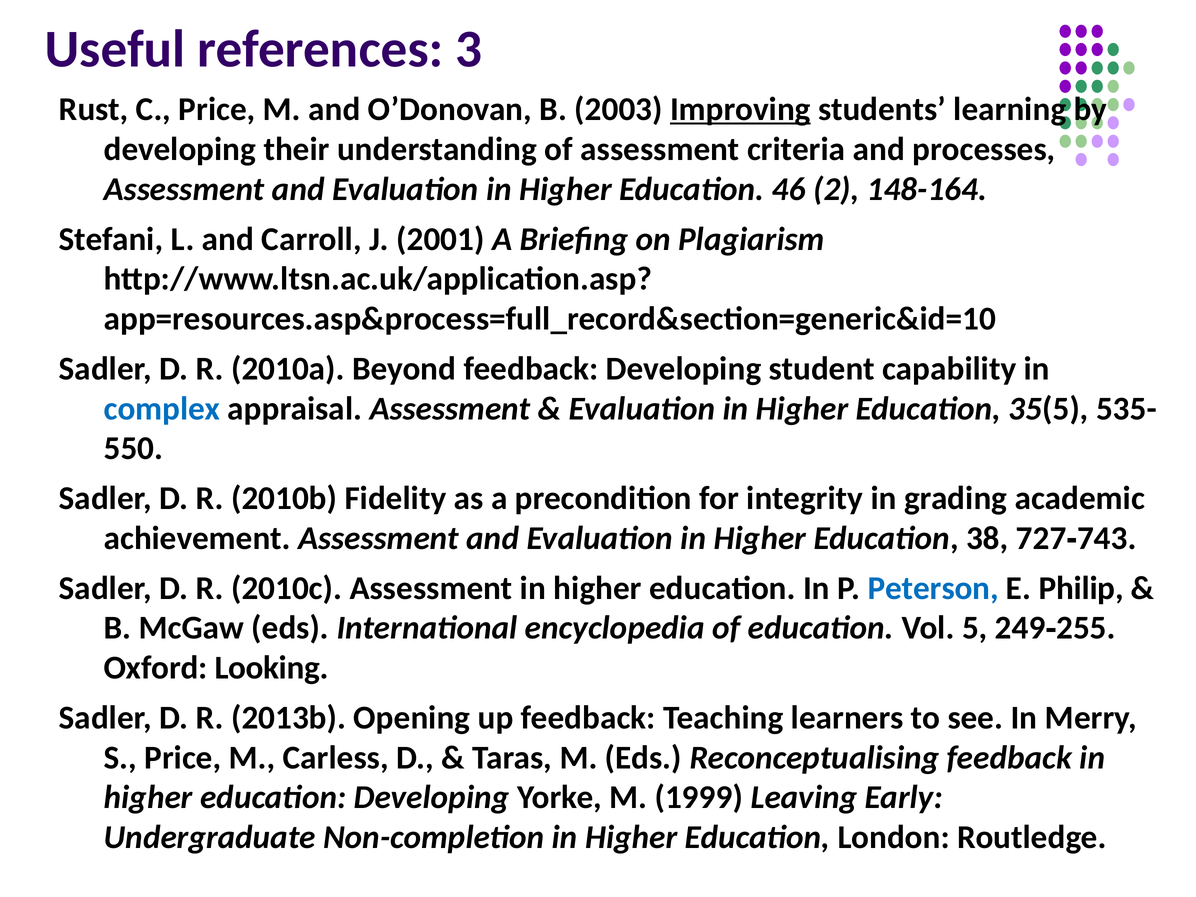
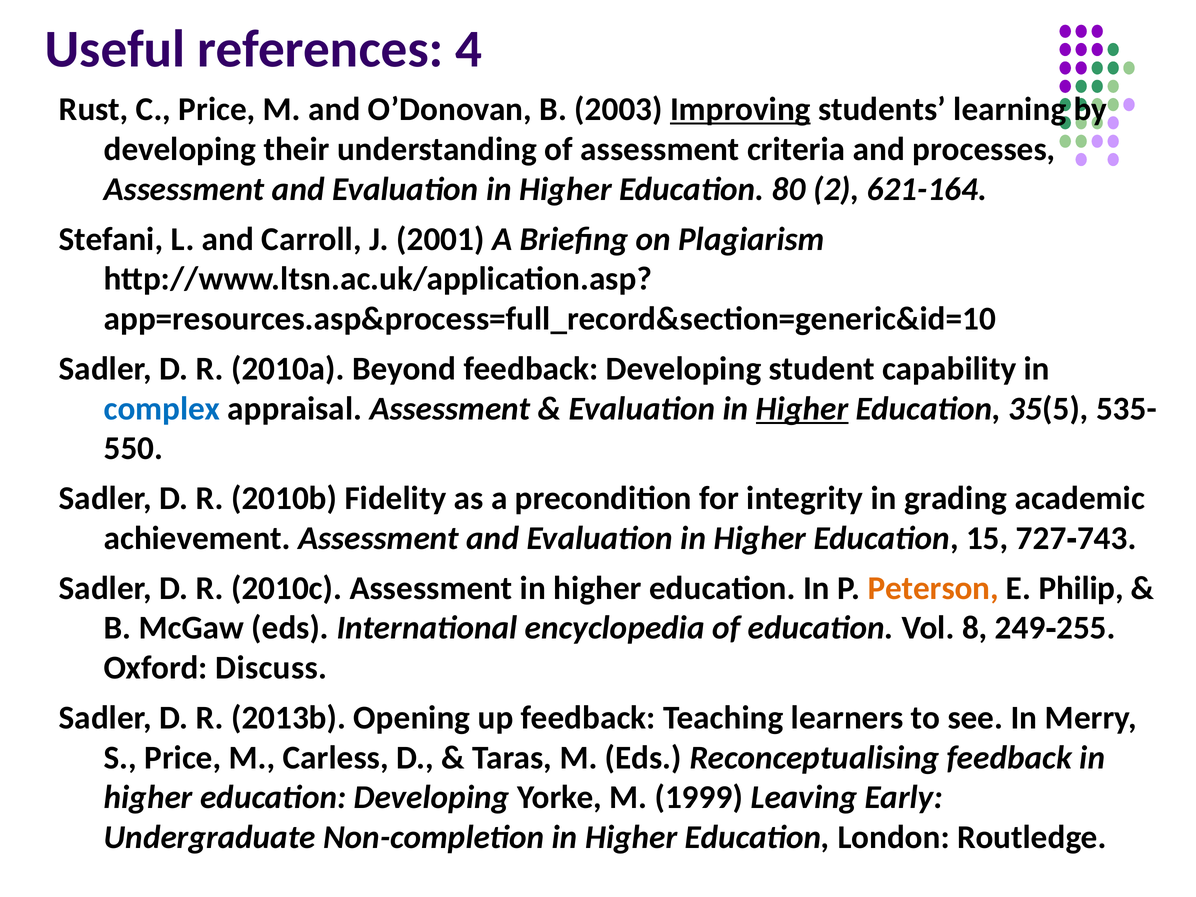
3: 3 -> 4
46: 46 -> 80
148-164: 148-164 -> 621-164
Higher at (802, 409) underline: none -> present
38: 38 -> 15
Peterson colour: blue -> orange
5: 5 -> 8
Looking: Looking -> Discuss
